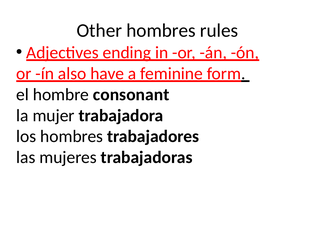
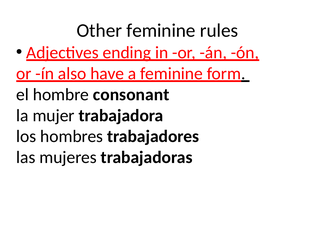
Other hombres: hombres -> feminine
